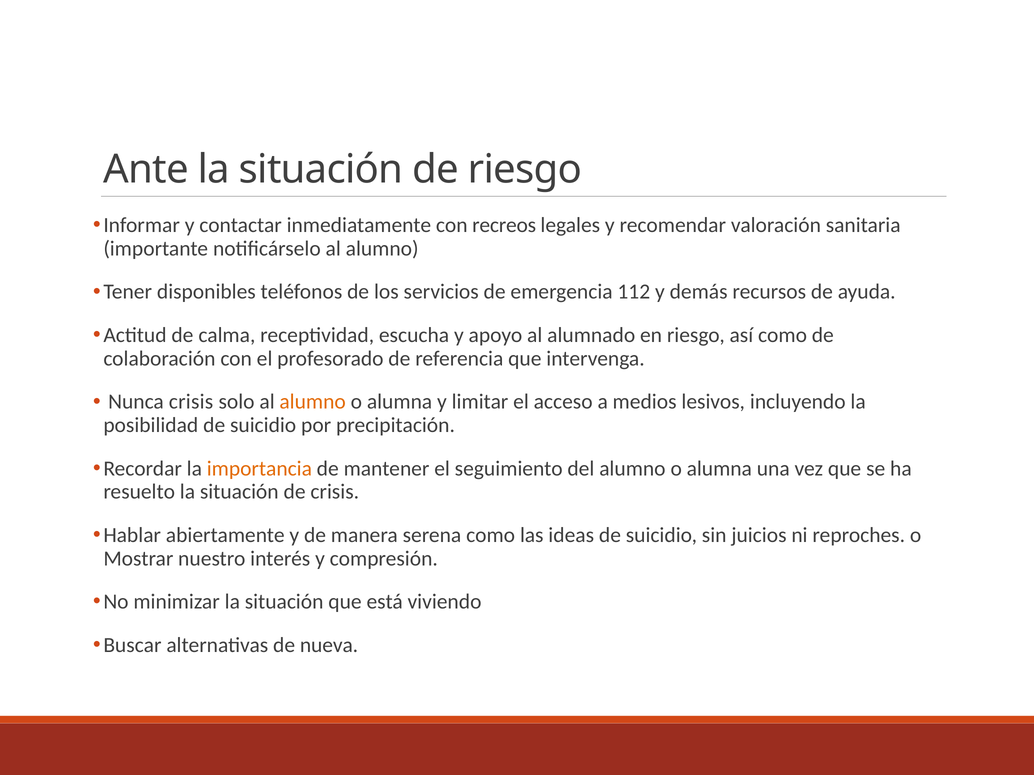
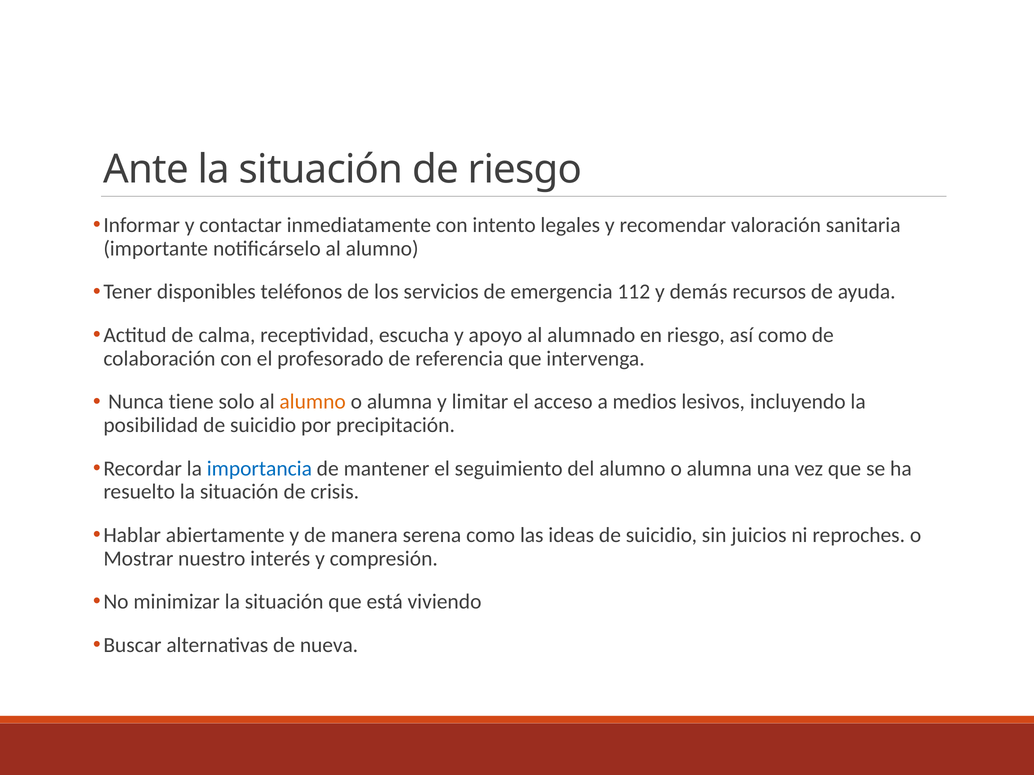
recreos: recreos -> intento
Nunca crisis: crisis -> tiene
importancia colour: orange -> blue
